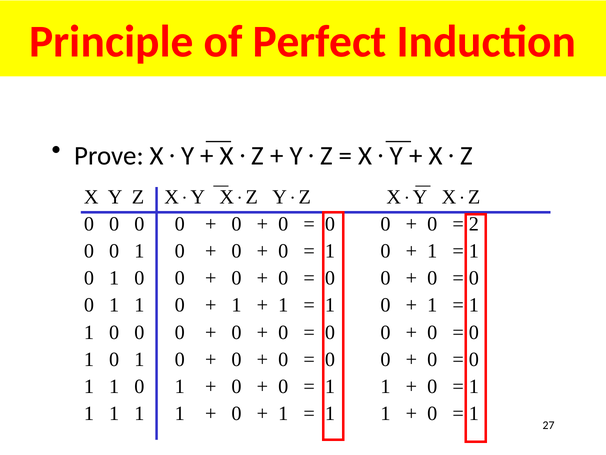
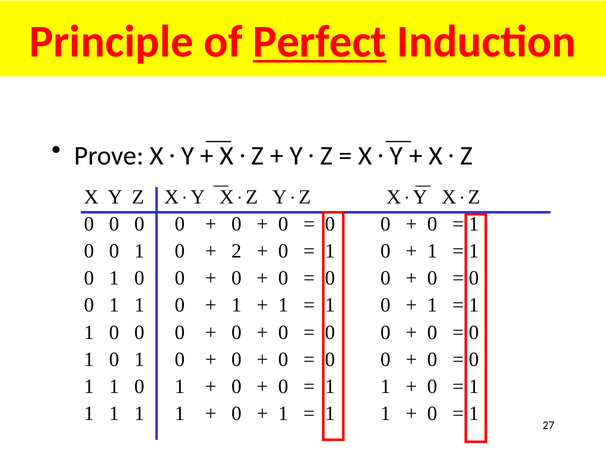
Perfect underline: none -> present
2 at (474, 224): 2 -> 1
0 at (237, 251): 0 -> 2
